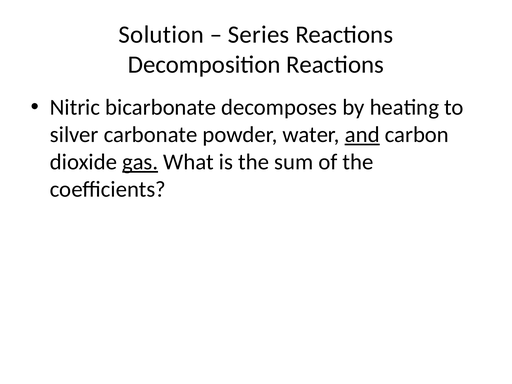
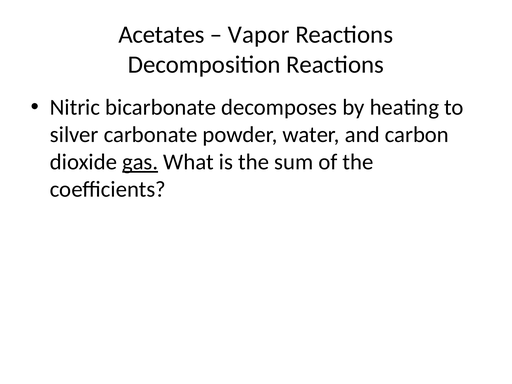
Solution: Solution -> Acetates
Series: Series -> Vapor
and underline: present -> none
